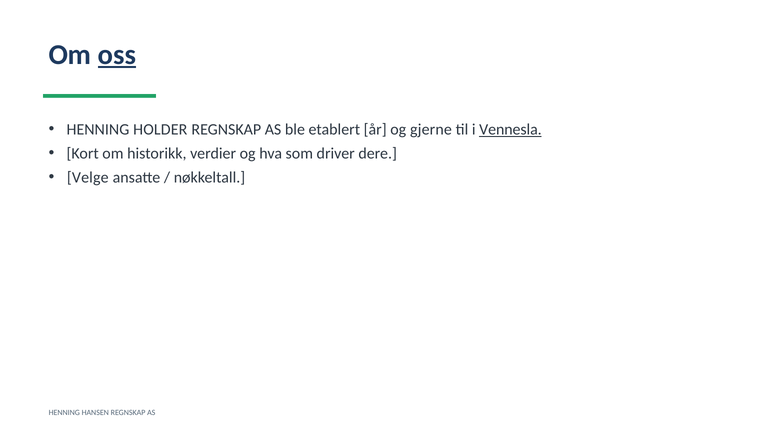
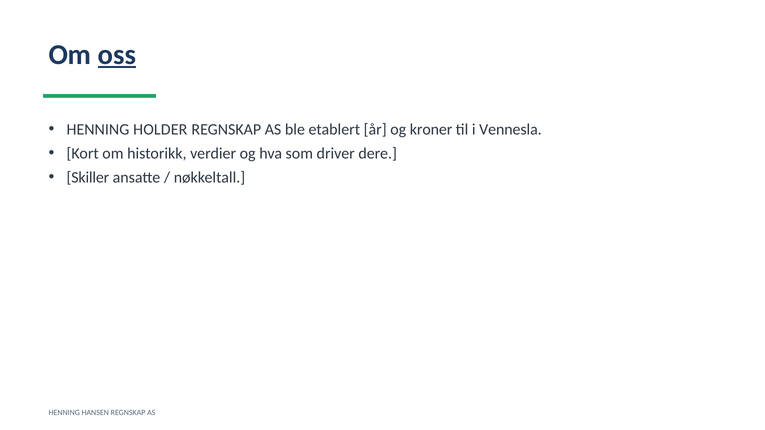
gjerne: gjerne -> kroner
Vennesla underline: present -> none
Velge: Velge -> Skiller
